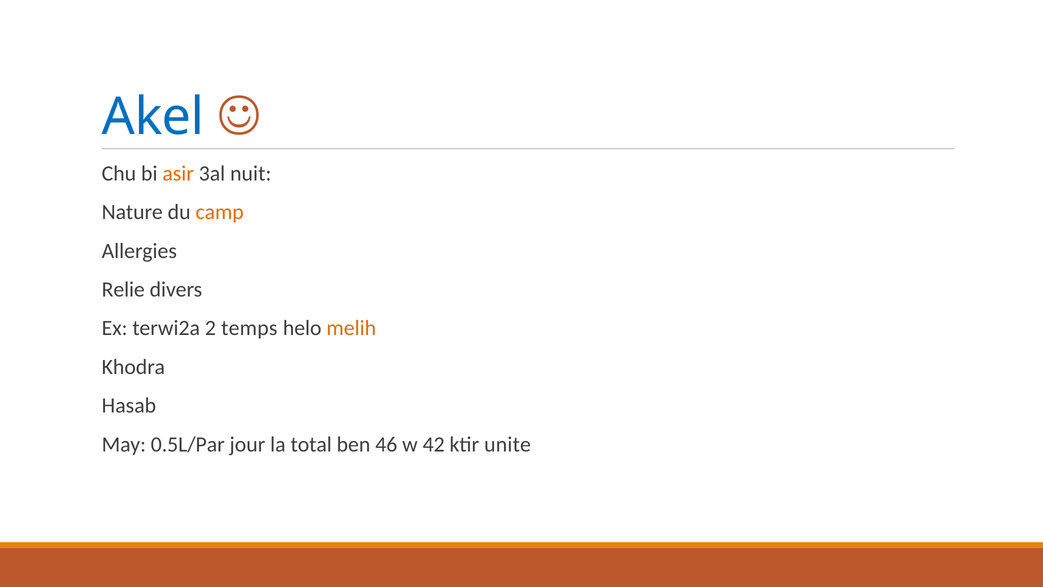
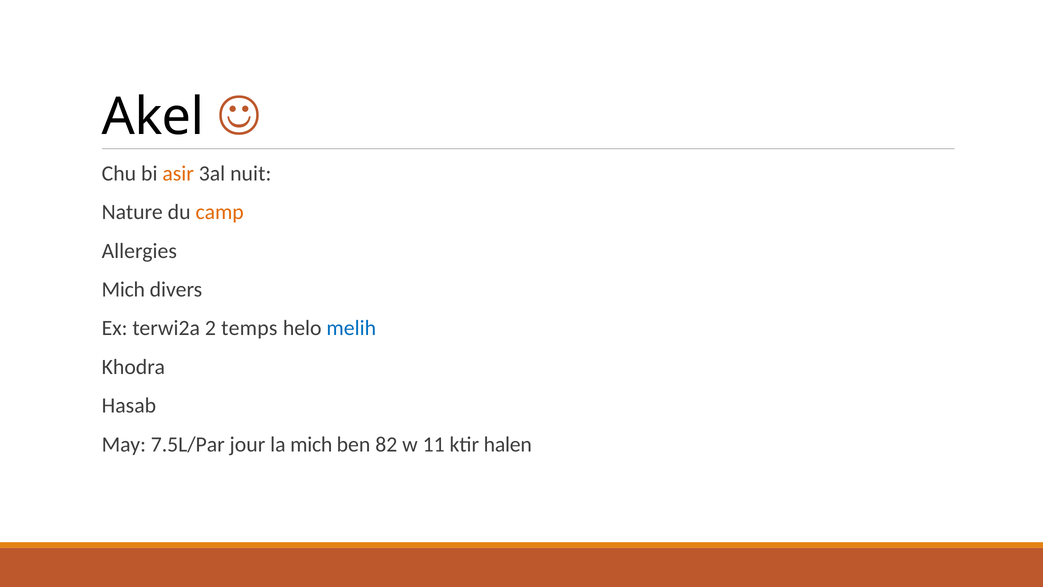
Akel colour: blue -> black
Relie at (123, 289): Relie -> Mich
melih colour: orange -> blue
0.5L/Par: 0.5L/Par -> 7.5L/Par
la total: total -> mich
46: 46 -> 82
42: 42 -> 11
unite: unite -> halen
